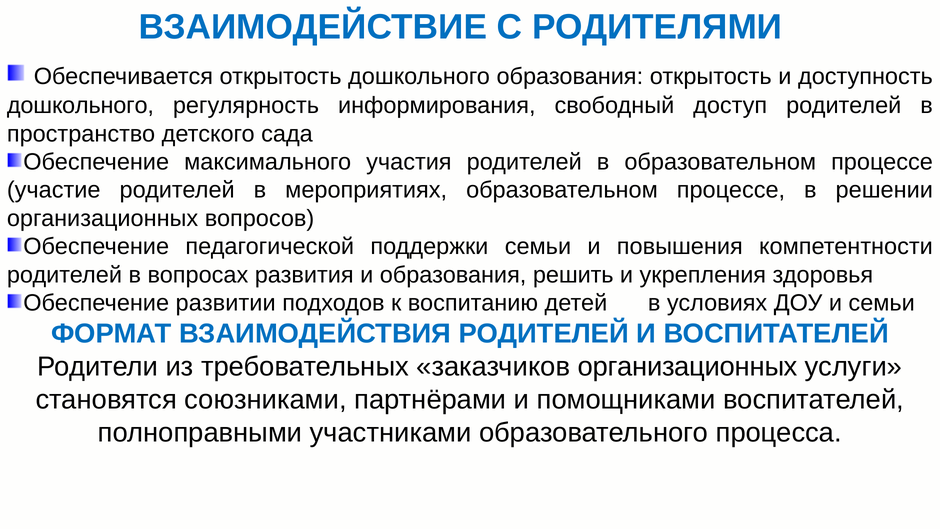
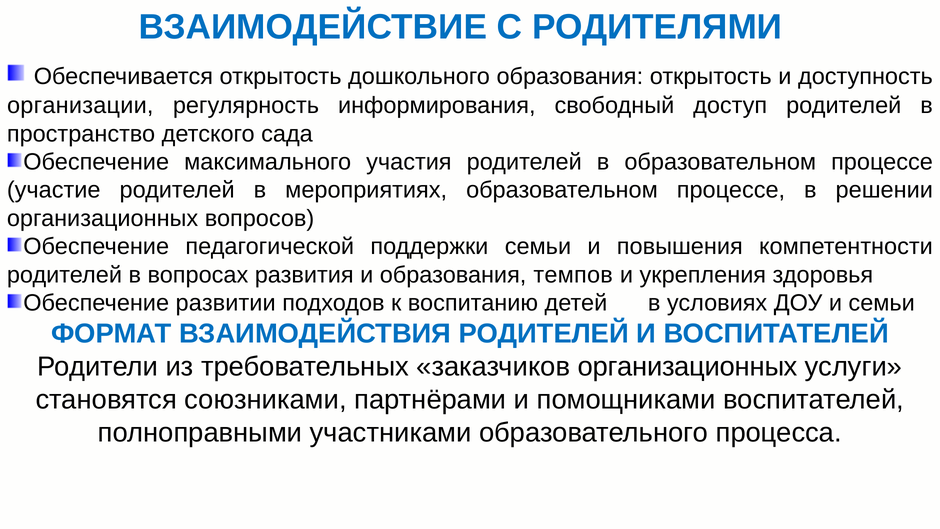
дошкольного at (80, 106): дошкольного -> организации
решить: решить -> темпов
